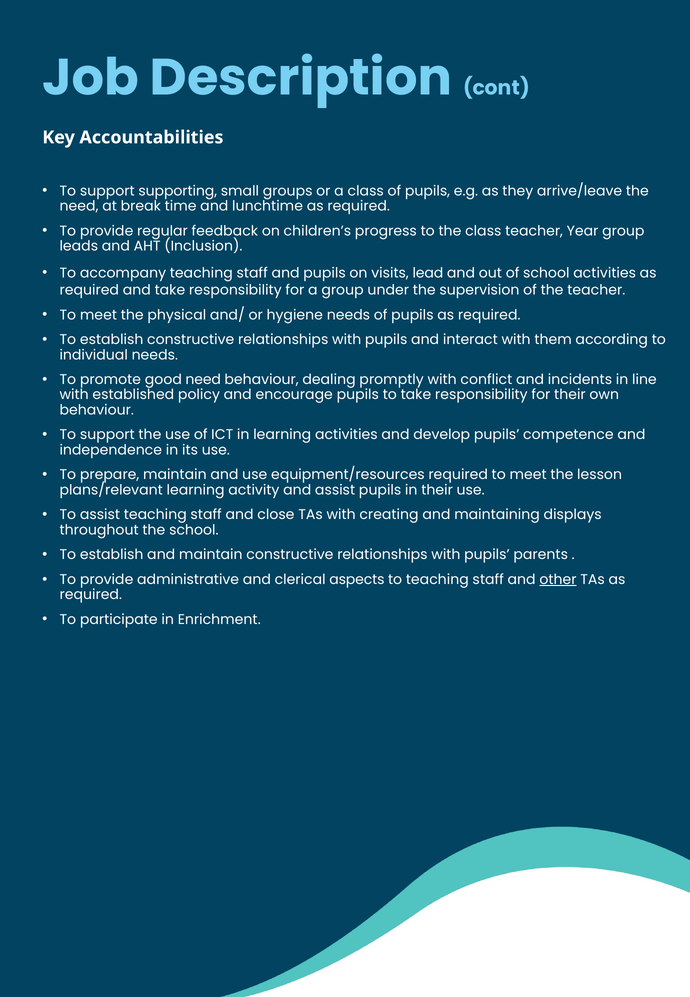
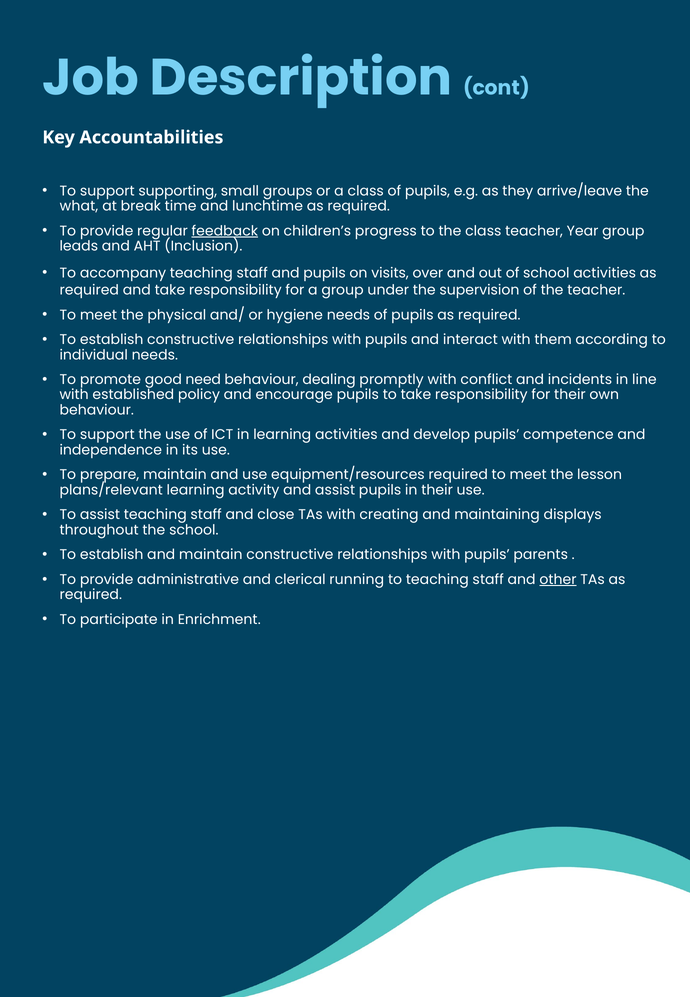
need at (79, 206): need -> what
feedback underline: none -> present
lead: lead -> over
aspects: aspects -> running
